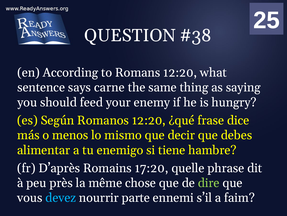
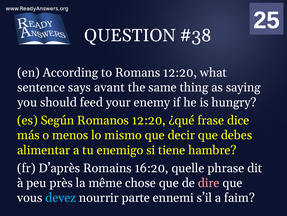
carne: carne -> avant
17:20: 17:20 -> 16:20
dire colour: light green -> pink
